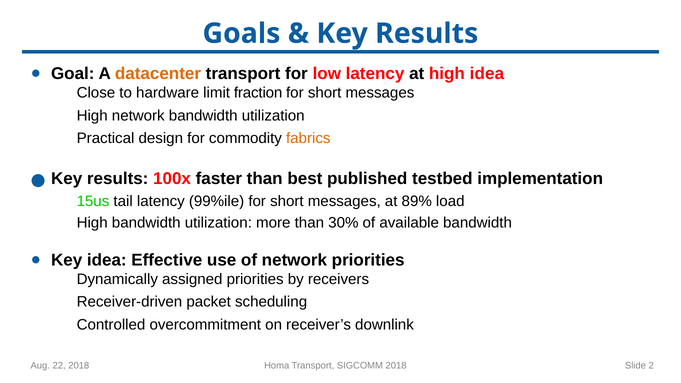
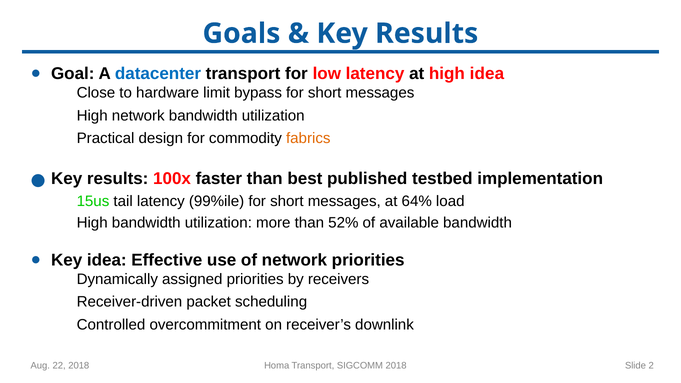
datacenter colour: orange -> blue
fraction: fraction -> bypass
89%: 89% -> 64%
30%: 30% -> 52%
